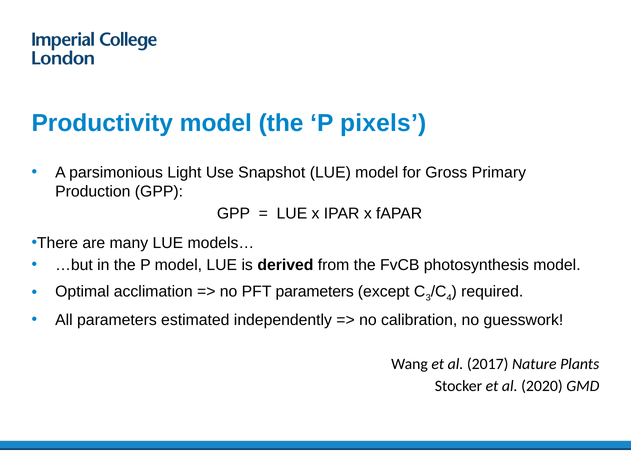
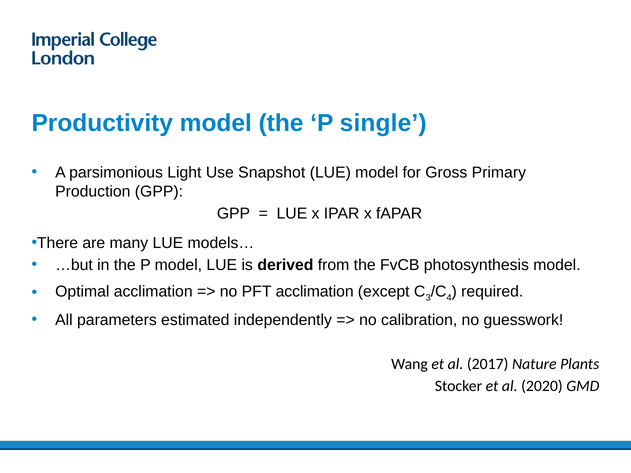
pixels: pixels -> single
PFT parameters: parameters -> acclimation
